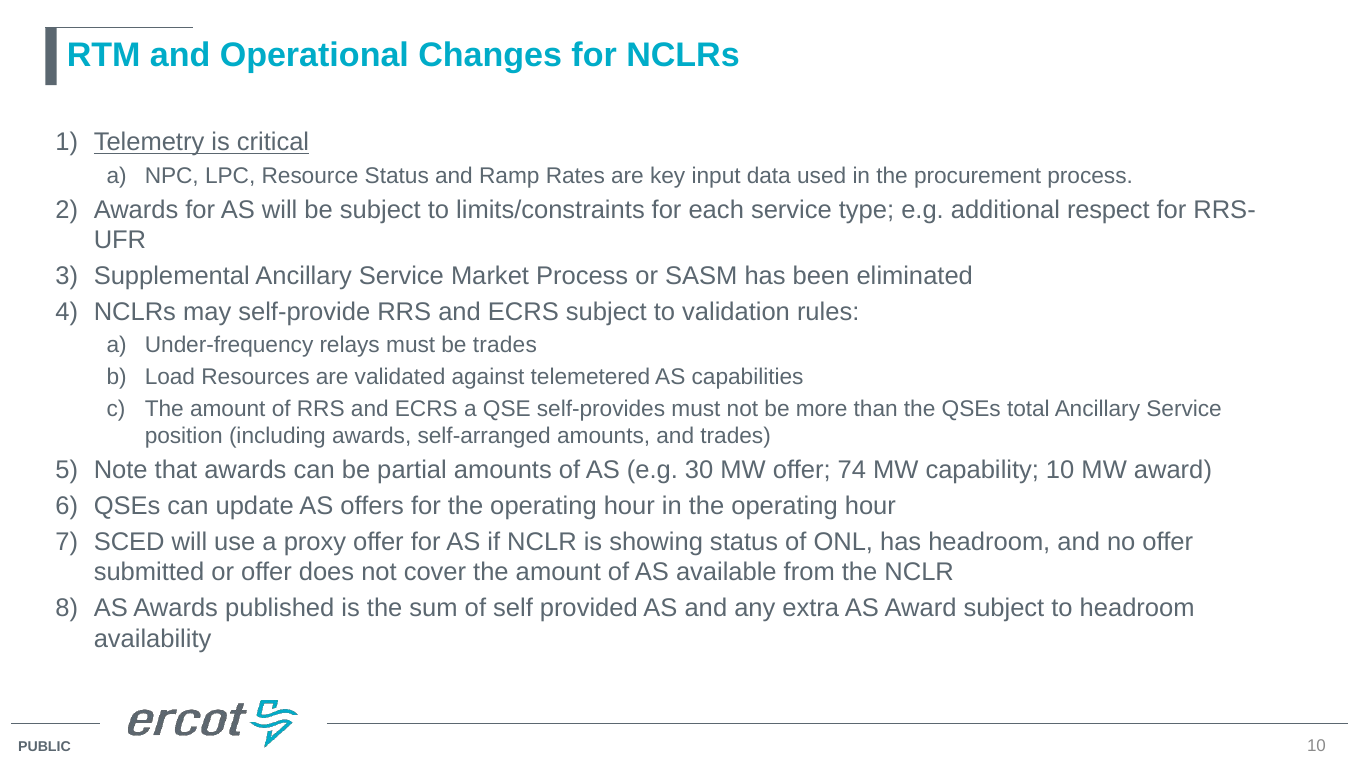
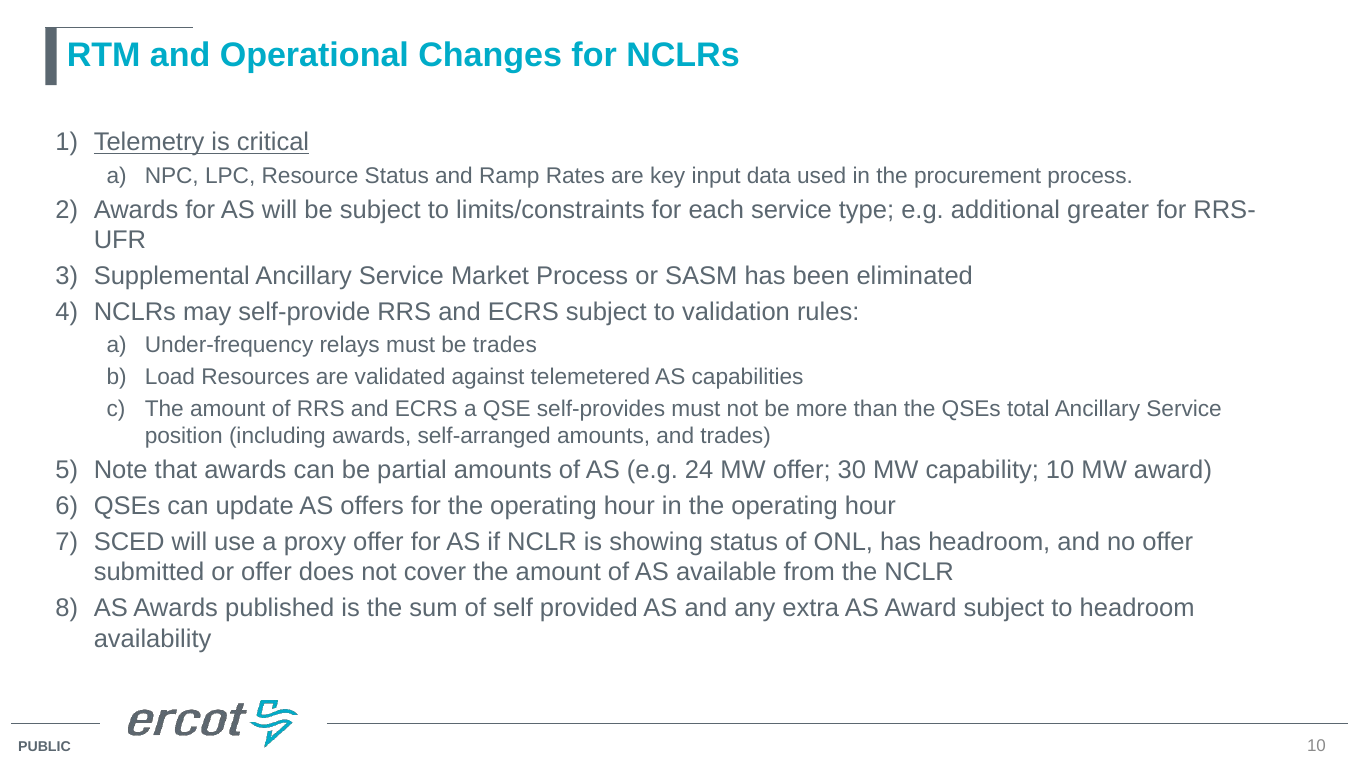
respect: respect -> greater
30: 30 -> 24
74: 74 -> 30
